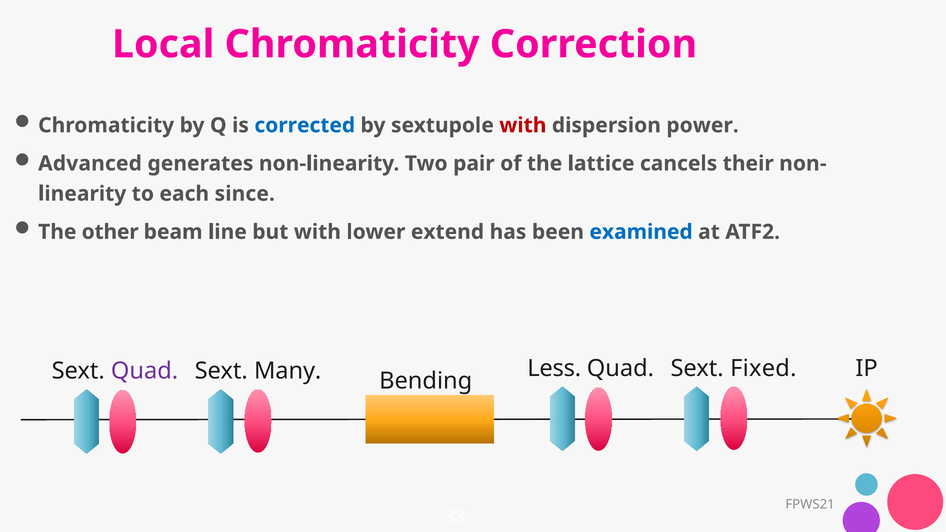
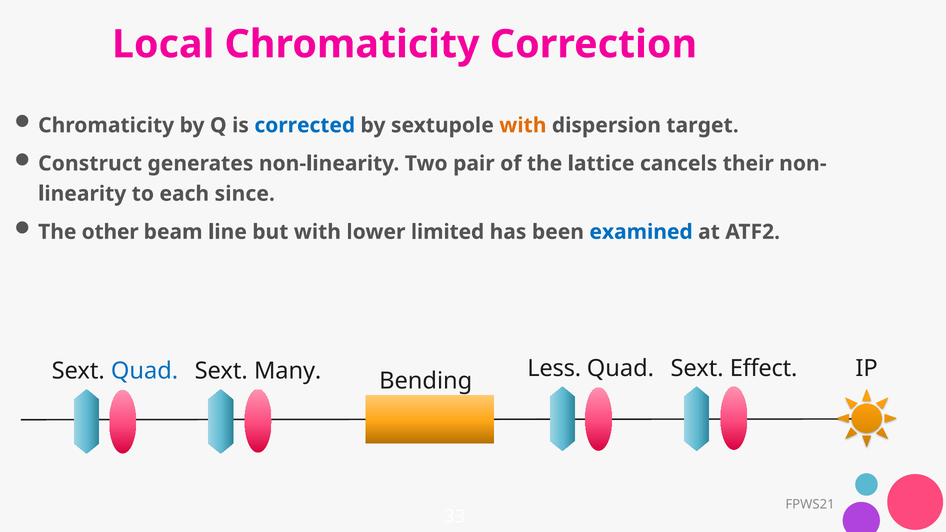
with at (523, 125) colour: red -> orange
power: power -> target
Advanced: Advanced -> Construct
extend: extend -> limited
Fixed: Fixed -> Effect
Quad at (145, 371) colour: purple -> blue
